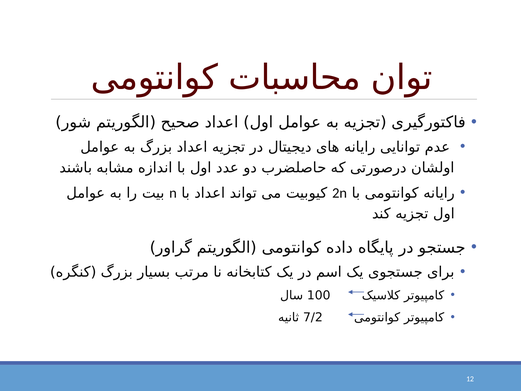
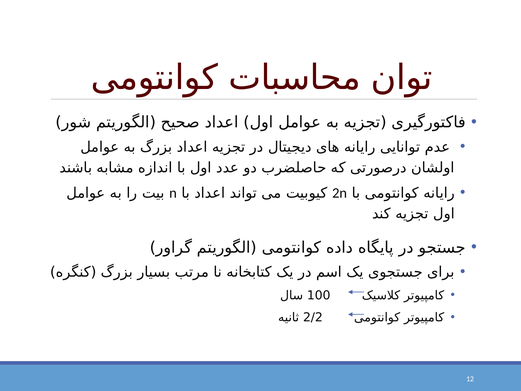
7/2: 7/2 -> 2/2
